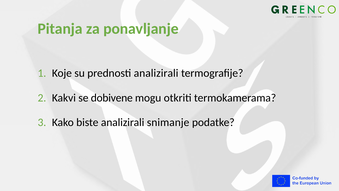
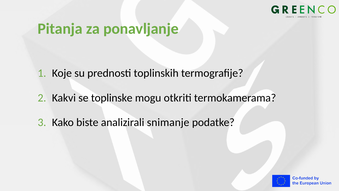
prednosti analizirali: analizirali -> toplinskih
dobivene: dobivene -> toplinske
